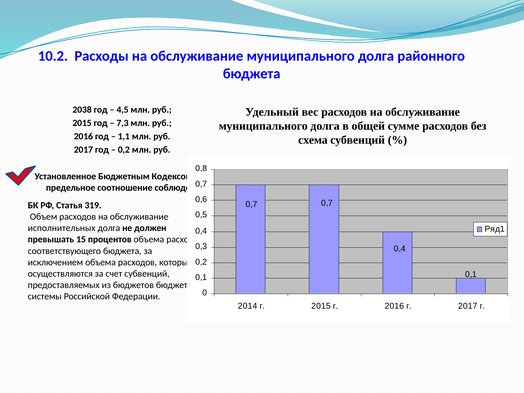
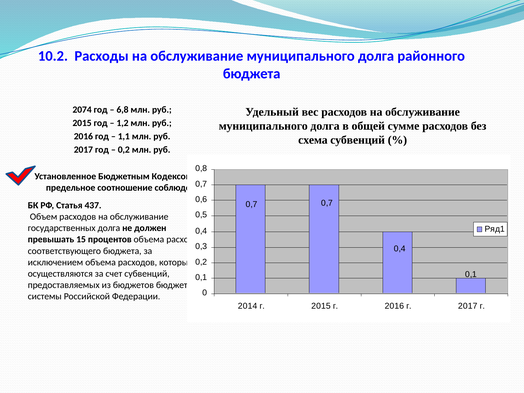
2038: 2038 -> 2074
4,5: 4,5 -> 6,8
7,3: 7,3 -> 1,2
319: 319 -> 437
исполнительных: исполнительных -> государственных
